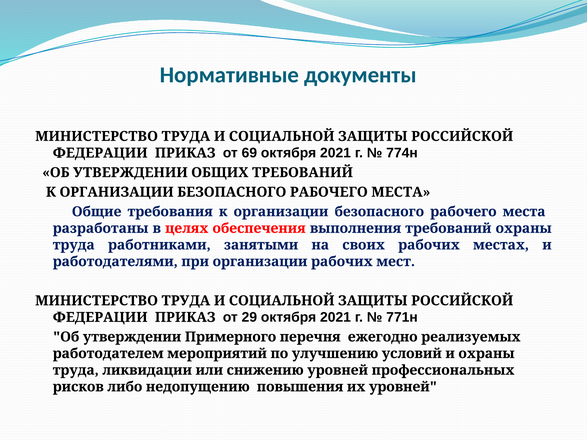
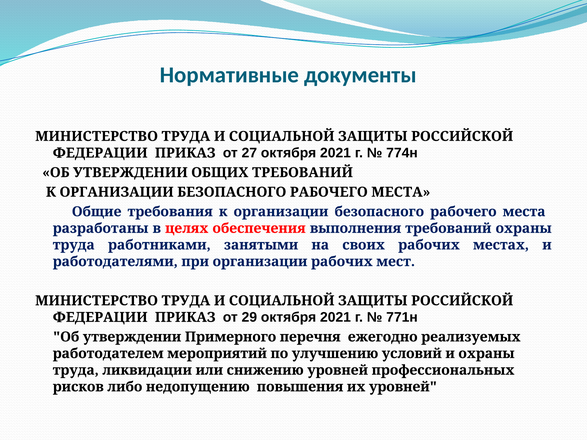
69: 69 -> 27
